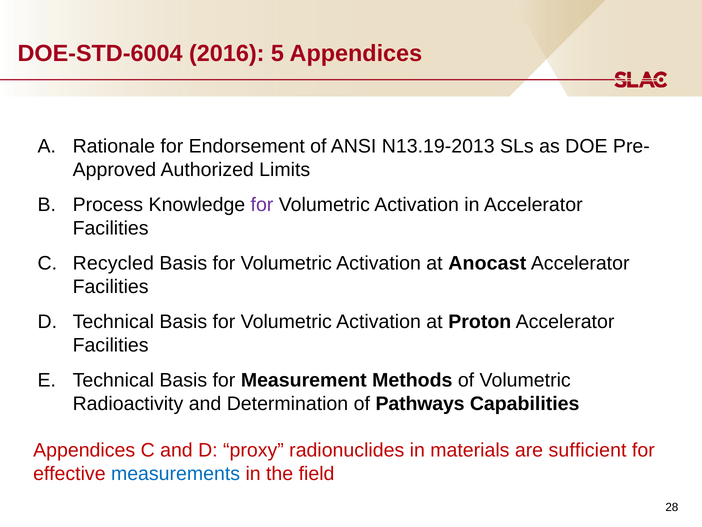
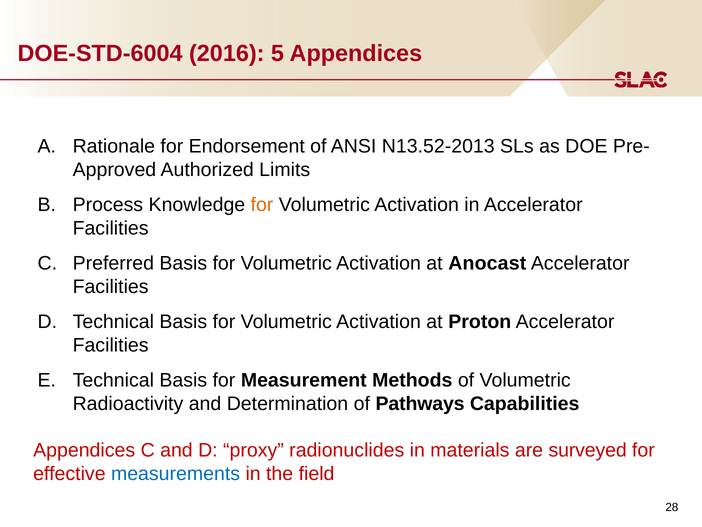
N13.19-2013: N13.19-2013 -> N13.52-2013
for at (262, 205) colour: purple -> orange
Recycled: Recycled -> Preferred
sufficient: sufficient -> surveyed
